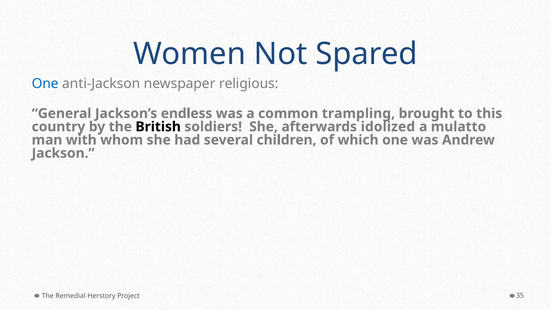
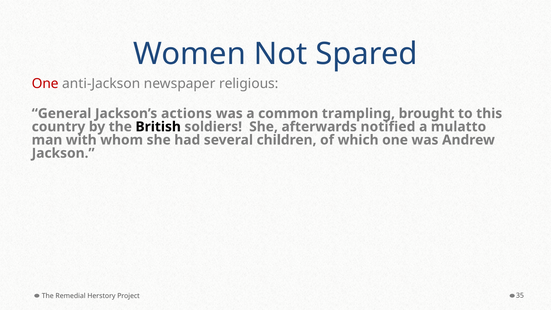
One at (45, 84) colour: blue -> red
endless: endless -> actions
idolized: idolized -> notified
